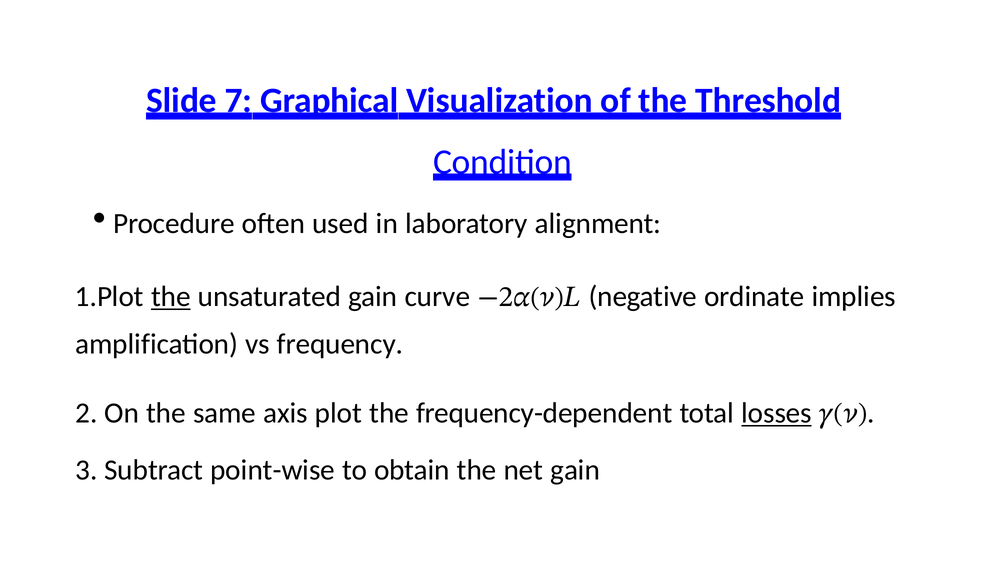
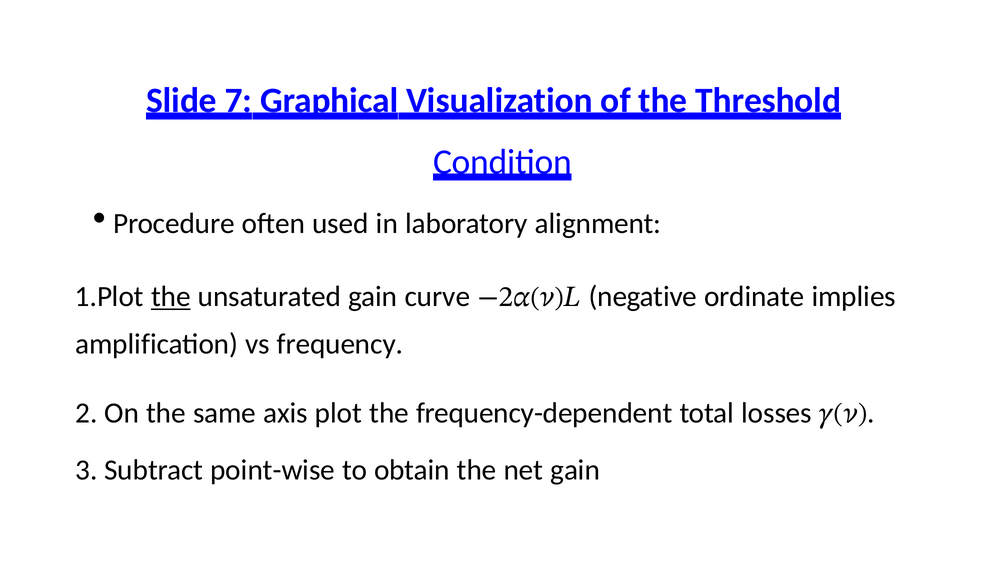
losses underline: present -> none
